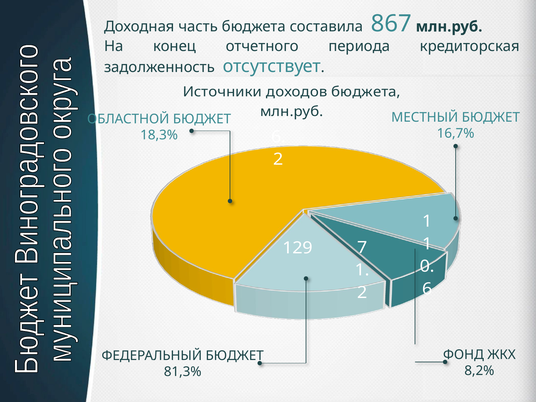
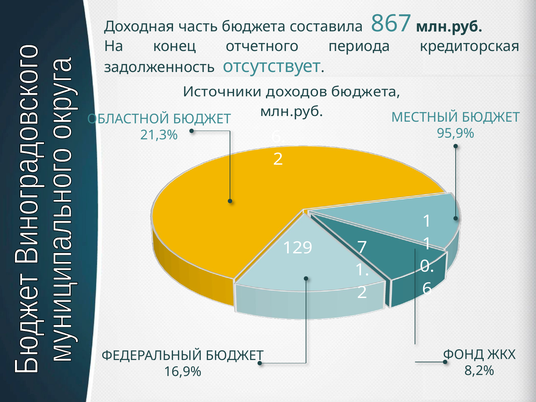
16,7%: 16,7% -> 95,9%
18,3%: 18,3% -> 21,3%
81,3%: 81,3% -> 16,9%
